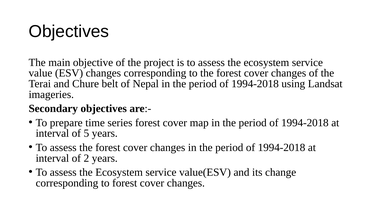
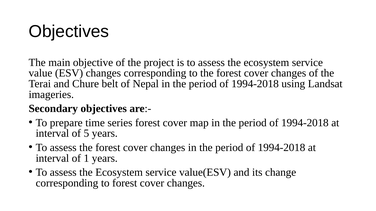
2: 2 -> 1
